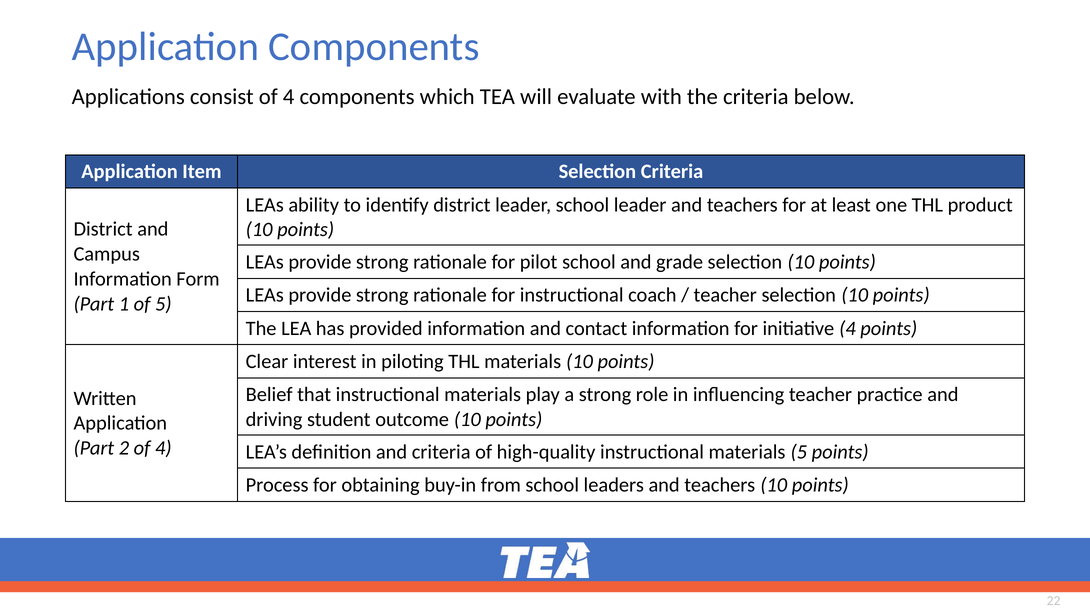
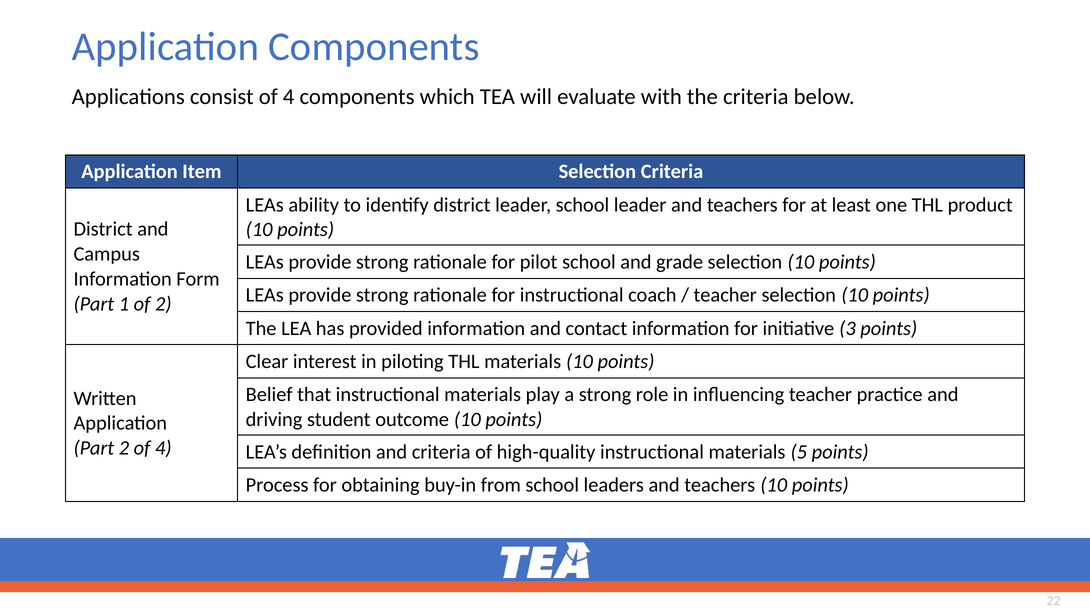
of 5: 5 -> 2
initiative 4: 4 -> 3
